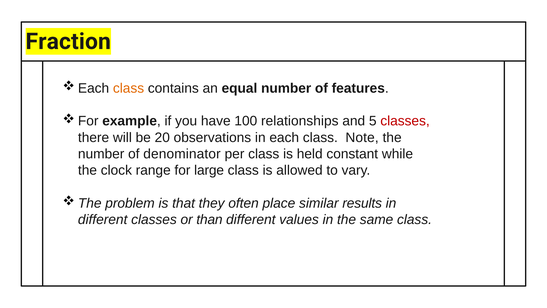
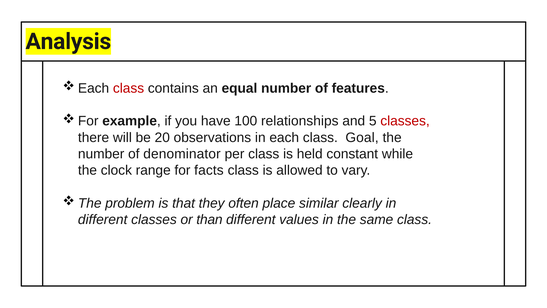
Fraction: Fraction -> Analysis
class at (129, 88) colour: orange -> red
Note: Note -> Goal
large: large -> facts
results: results -> clearly
